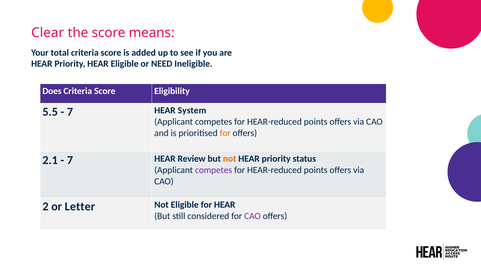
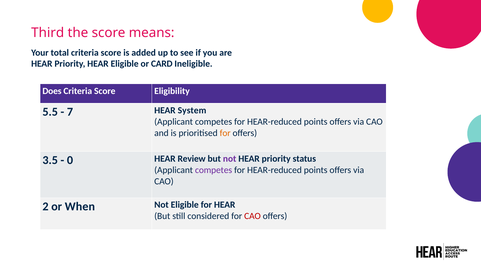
Clear: Clear -> Third
NEED: NEED -> CARD
2.1: 2.1 -> 3.5
7 at (70, 160): 7 -> 0
not at (230, 158) colour: orange -> purple
Letter: Letter -> When
CAO at (252, 216) colour: purple -> red
